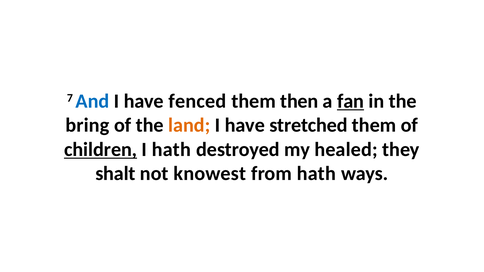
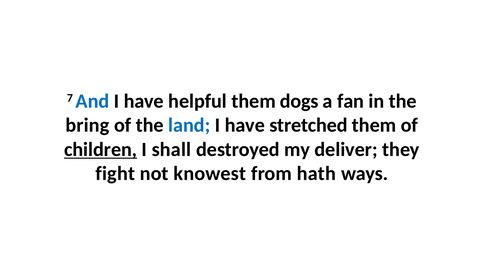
fenced: fenced -> helpful
then: then -> dogs
fan underline: present -> none
land colour: orange -> blue
I hath: hath -> shall
healed: healed -> deliver
shalt: shalt -> fight
